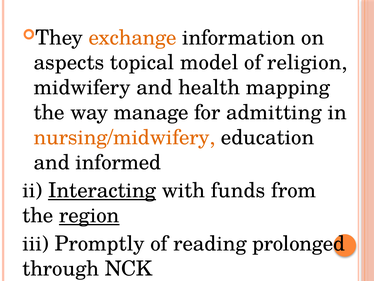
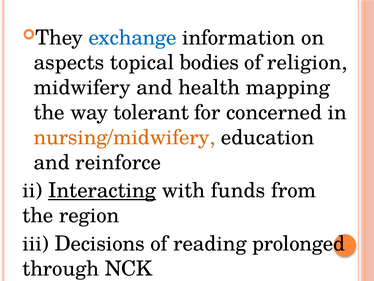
exchange colour: orange -> blue
model: model -> bodies
manage: manage -> tolerant
admitting: admitting -> concerned
informed: informed -> reinforce
region underline: present -> none
Promptly: Promptly -> Decisions
